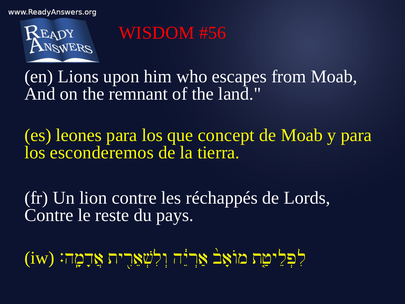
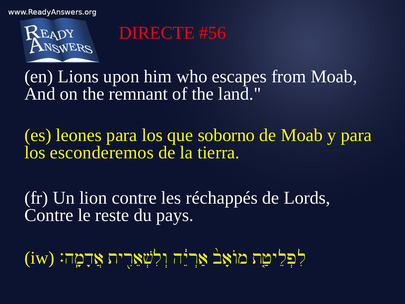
WISDOM: WISDOM -> DIRECTE
concept: concept -> soborno
